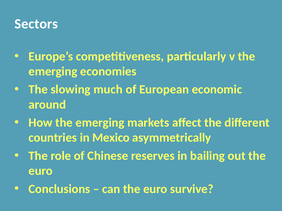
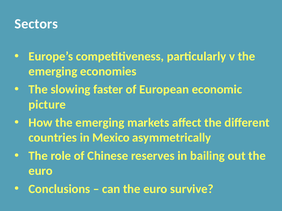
much: much -> faster
around: around -> picture
